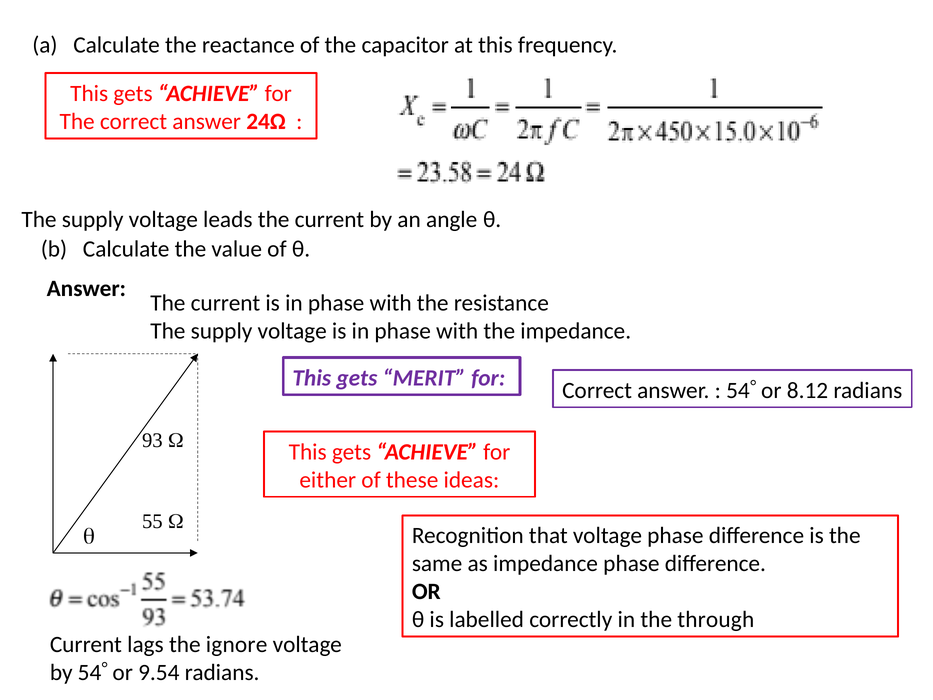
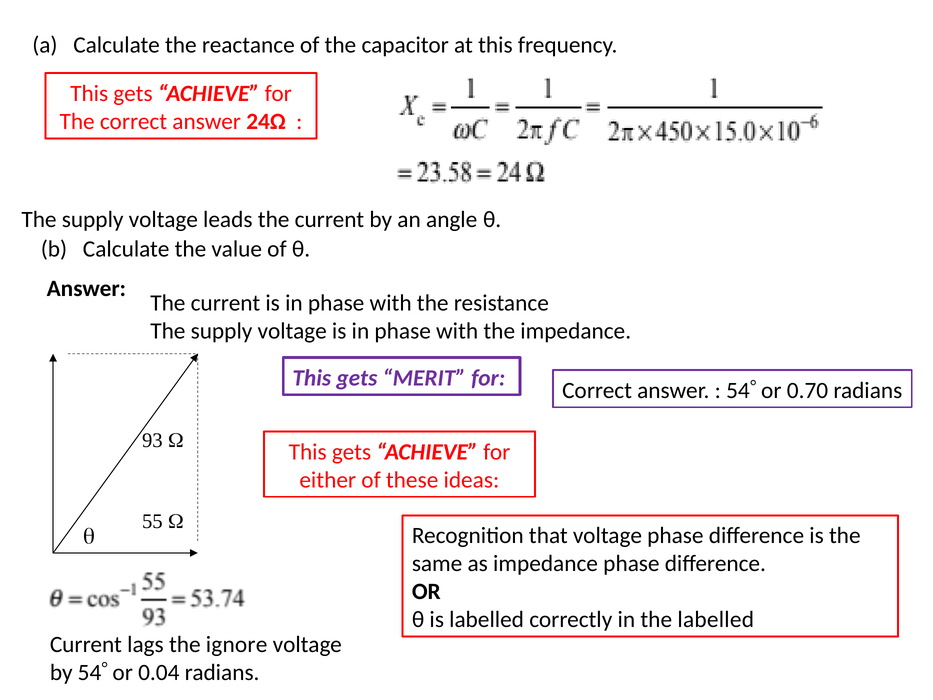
8.12: 8.12 -> 0.70
the through: through -> labelled
9.54: 9.54 -> 0.04
